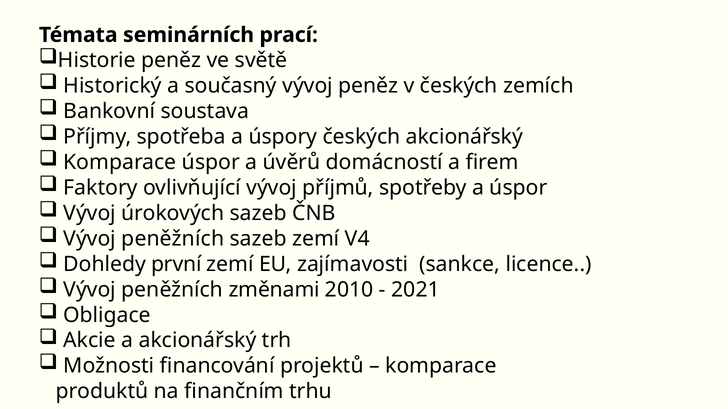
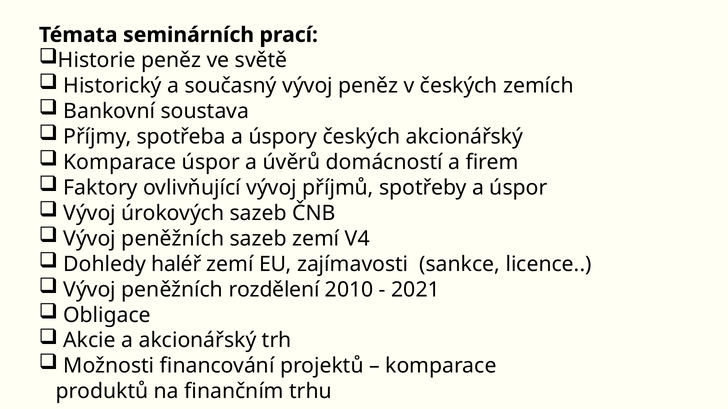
první: první -> haléř
změnami: změnami -> rozdělení
